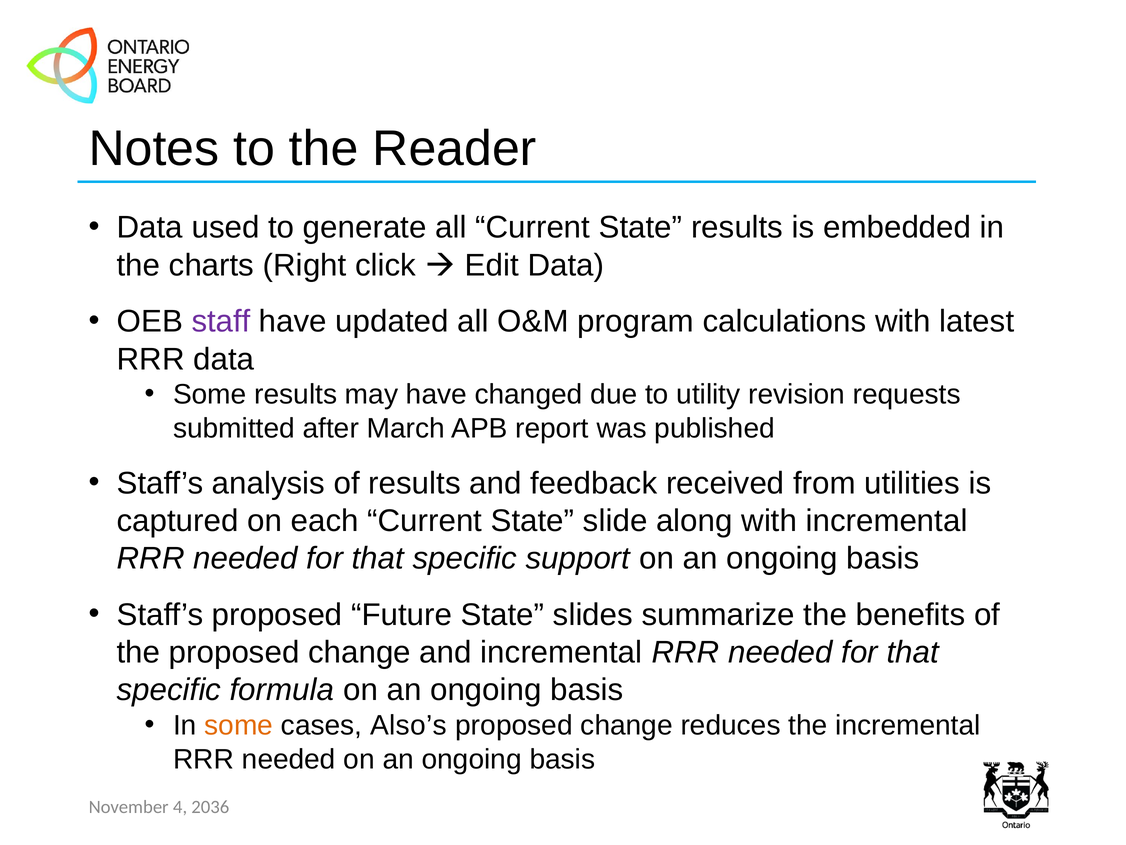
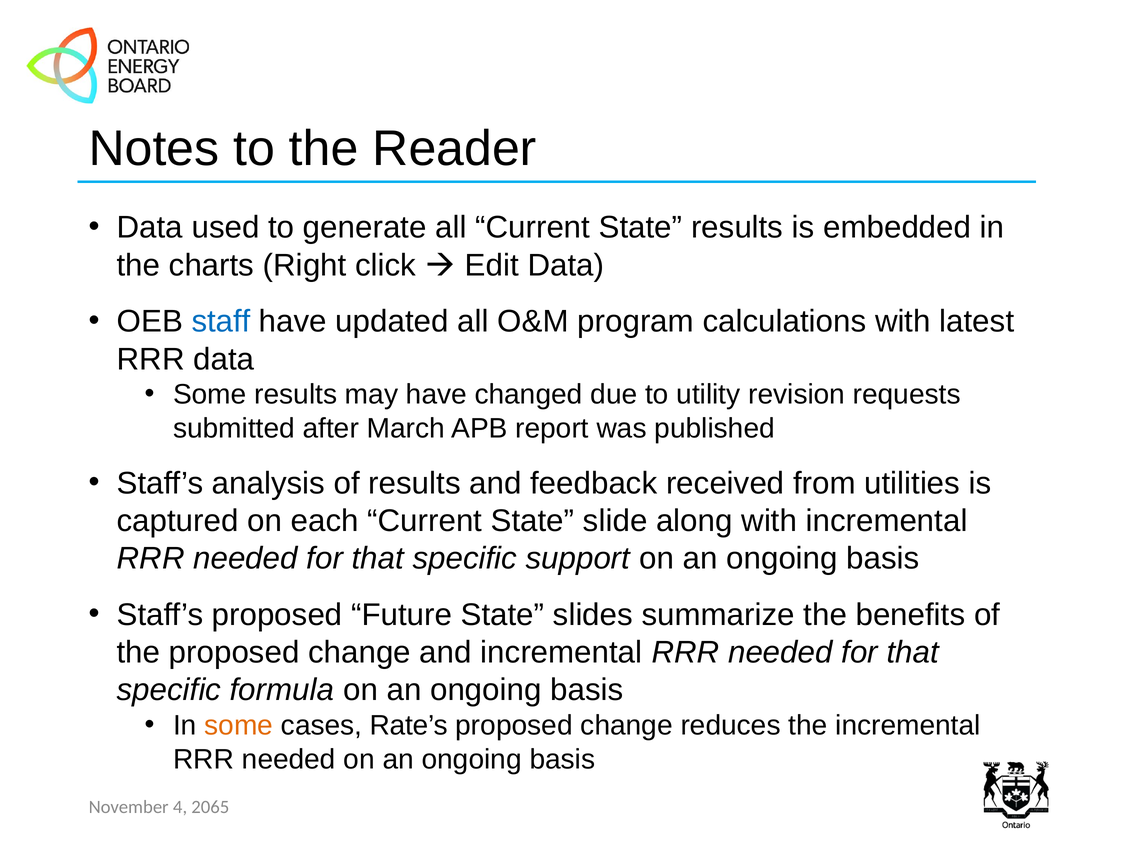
staff colour: purple -> blue
Also’s: Also’s -> Rate’s
2036: 2036 -> 2065
